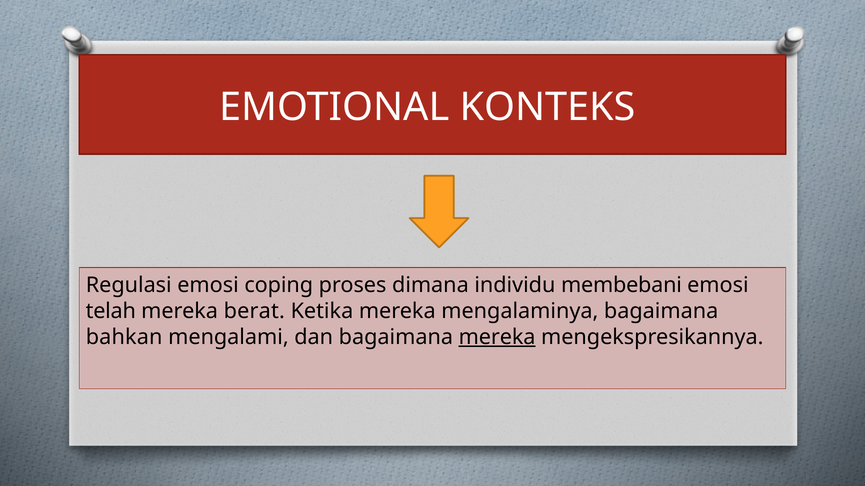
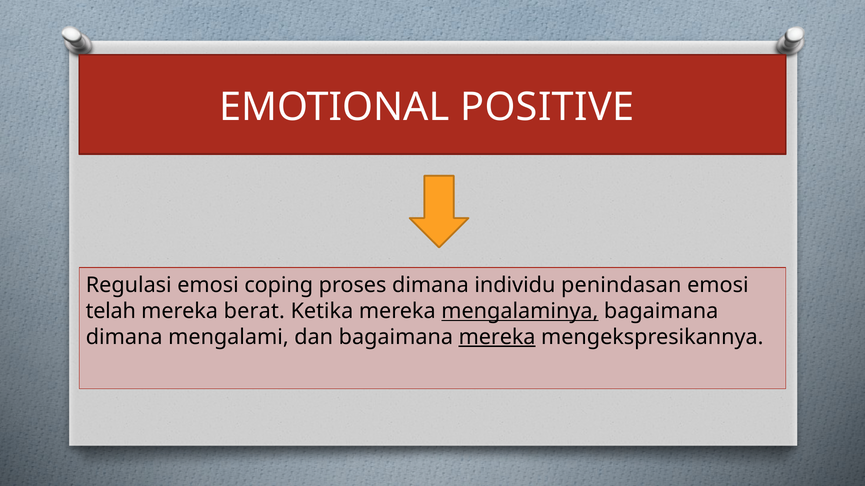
KONTEKS: KONTEKS -> POSITIVE
membebani: membebani -> penindasan
mengalaminya underline: none -> present
bahkan at (124, 338): bahkan -> dimana
